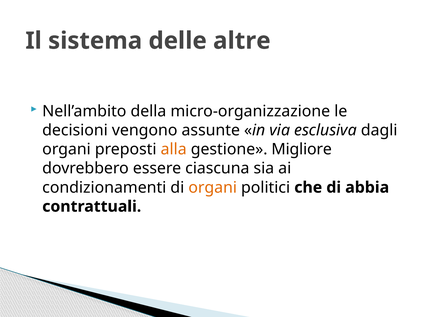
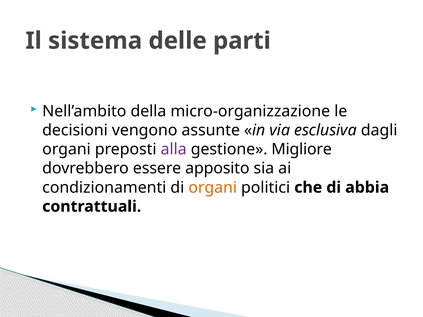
altre: altre -> parti
alla colour: orange -> purple
ciascuna: ciascuna -> apposito
